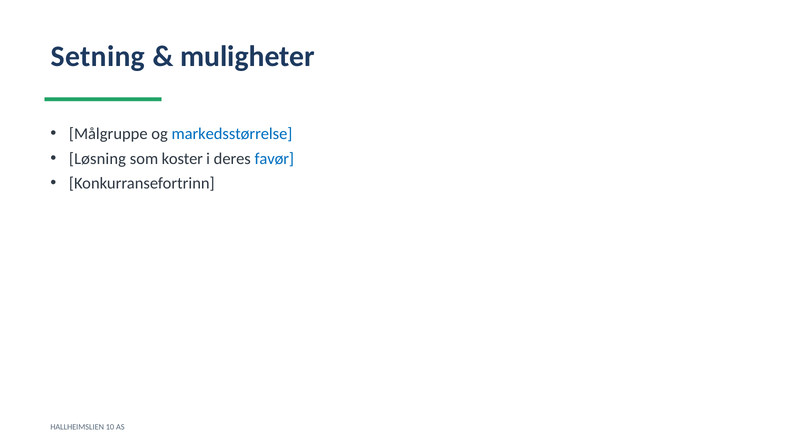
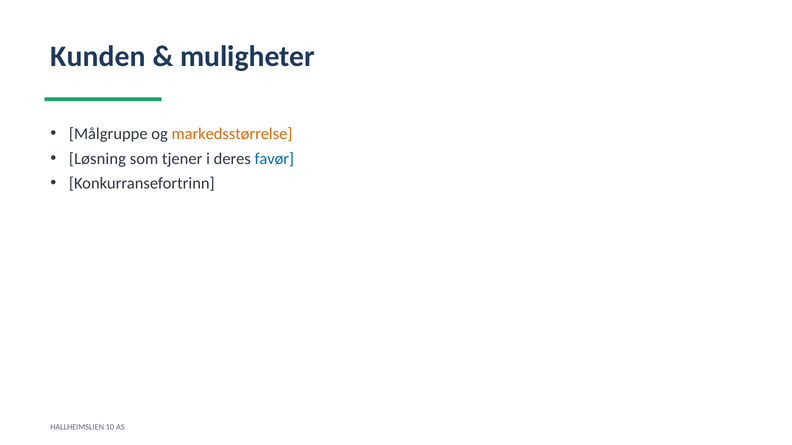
Setning: Setning -> Kunden
markedsstørrelse colour: blue -> orange
koster: koster -> tjener
